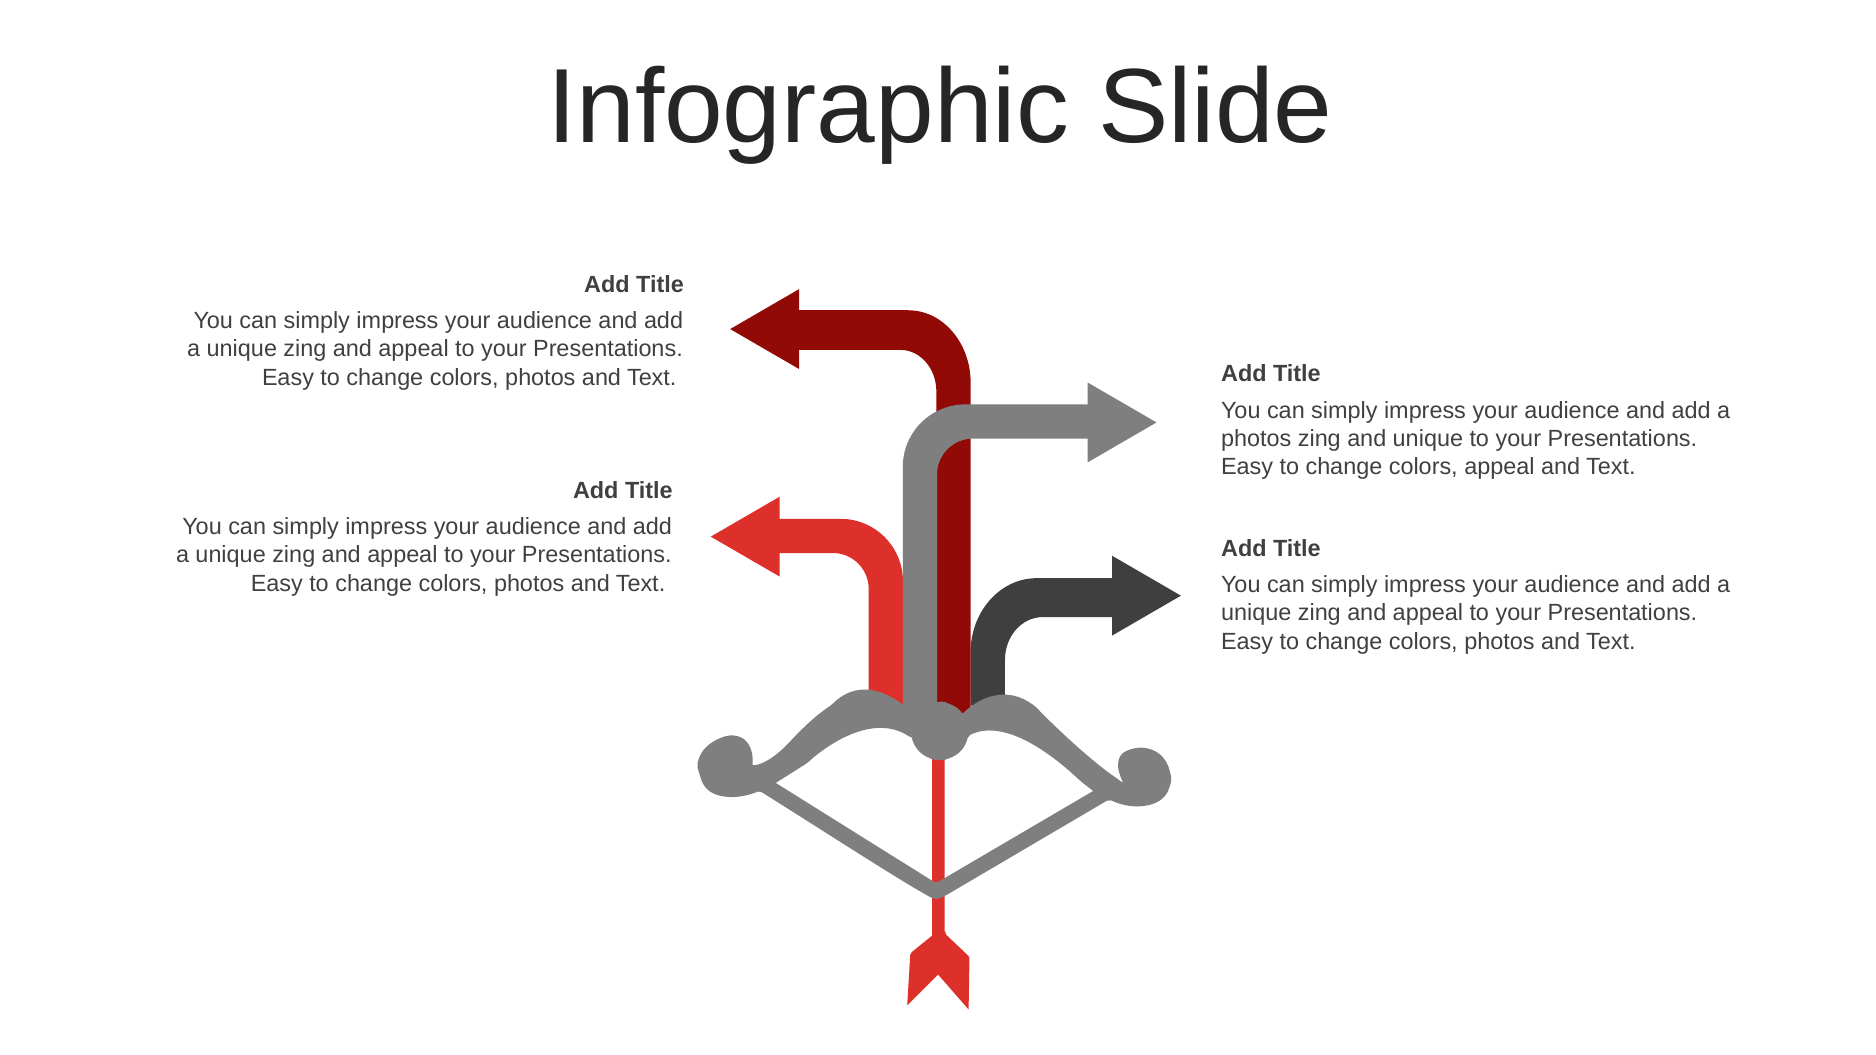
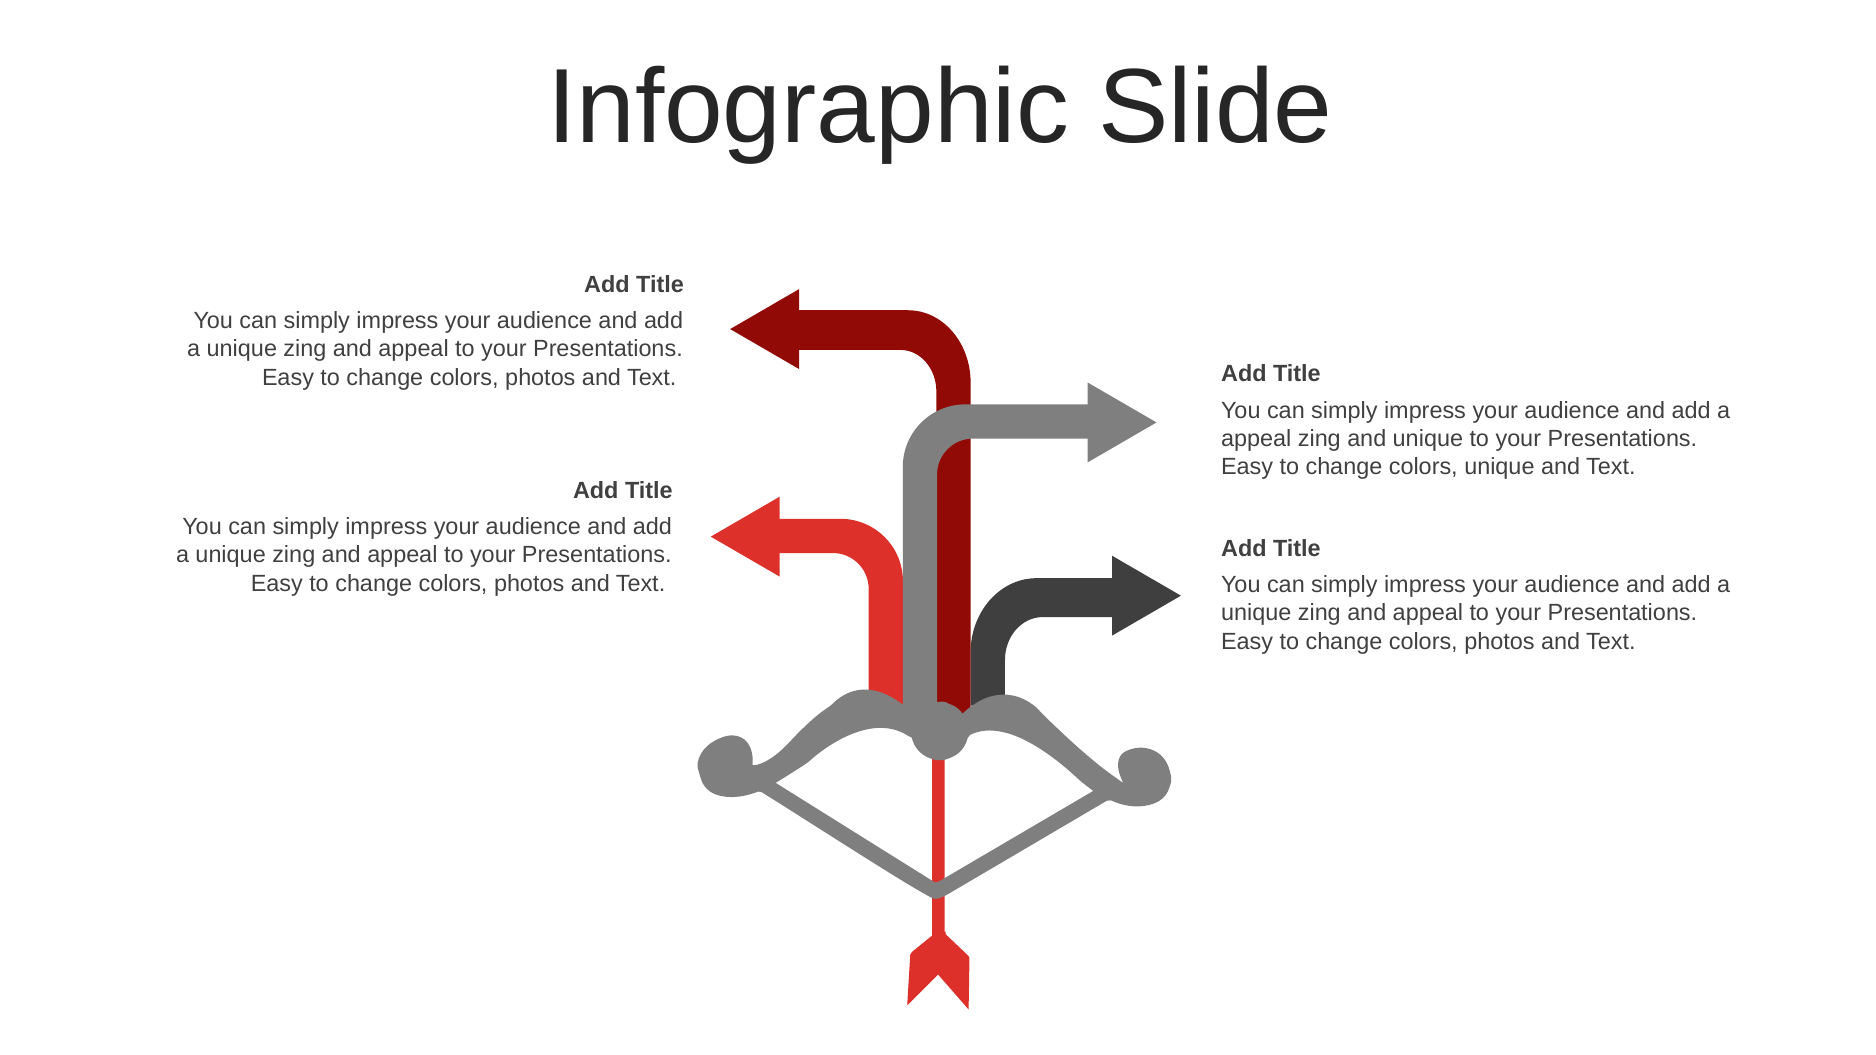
photos at (1256, 439): photos -> appeal
colors appeal: appeal -> unique
